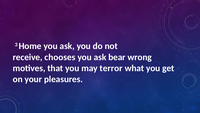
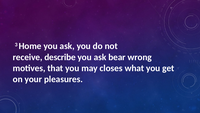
chooses: chooses -> describe
terror: terror -> closes
